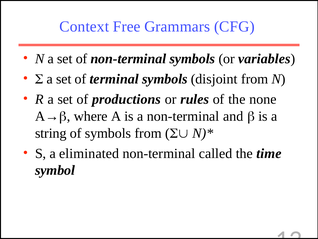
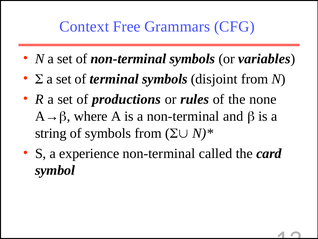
eliminated: eliminated -> experience
time: time -> card
